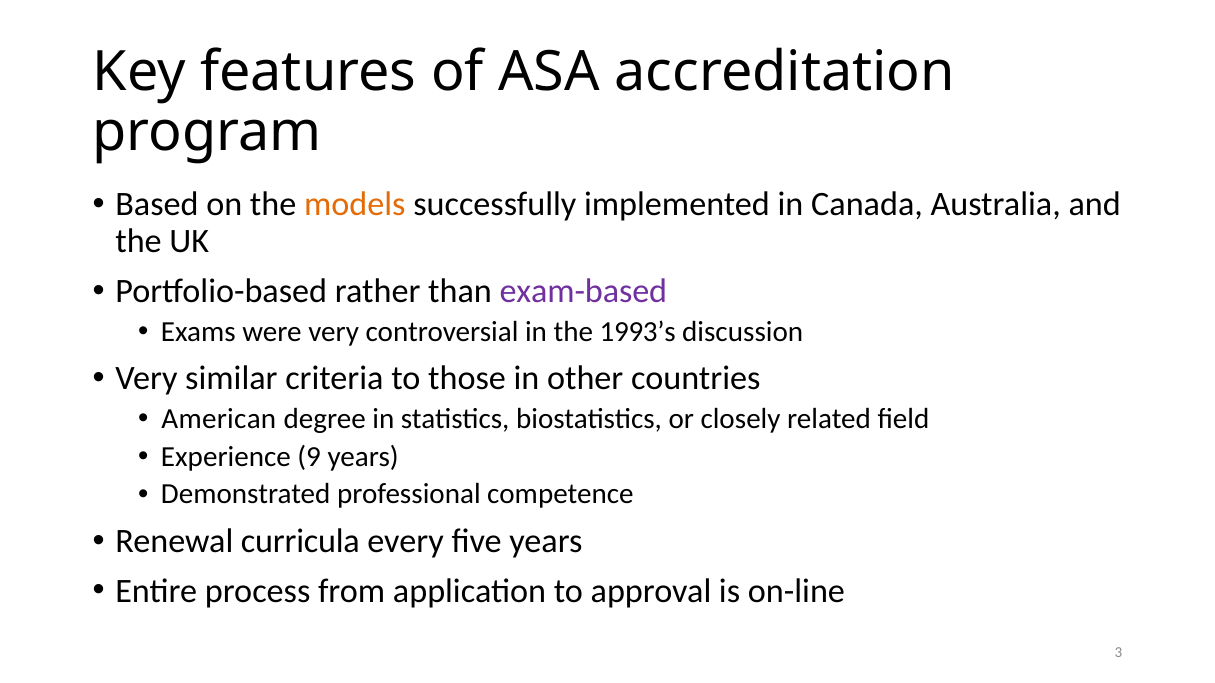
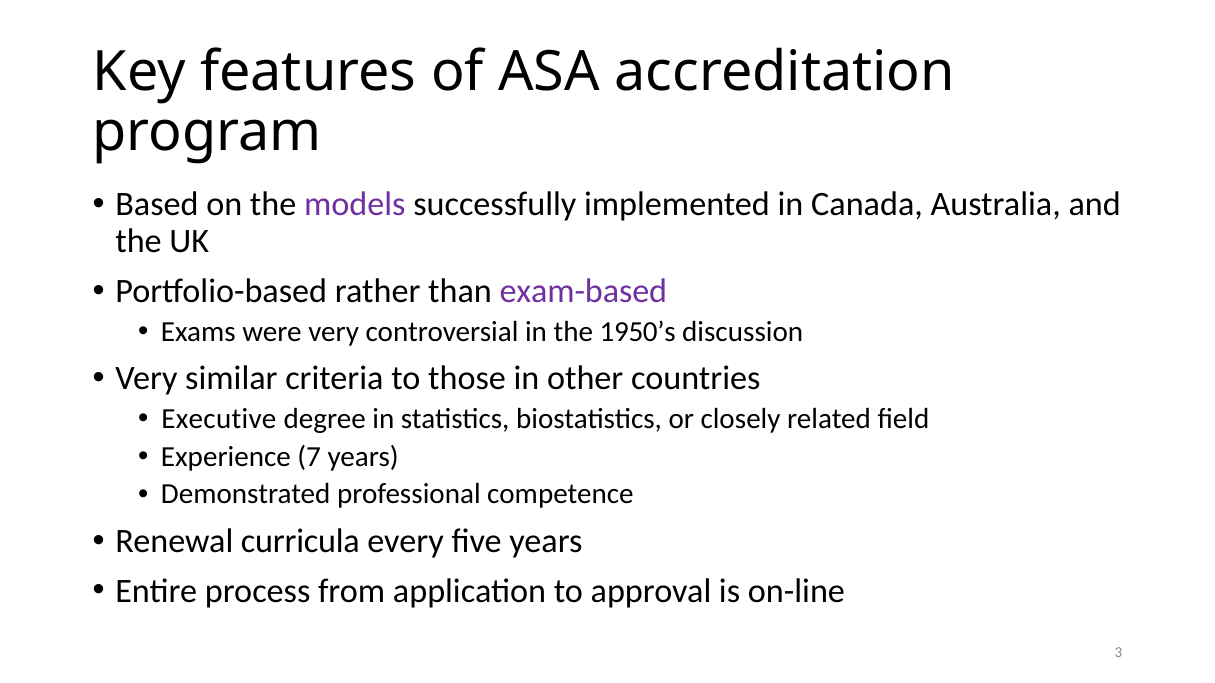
models colour: orange -> purple
1993’s: 1993’s -> 1950’s
American: American -> Executive
9: 9 -> 7
